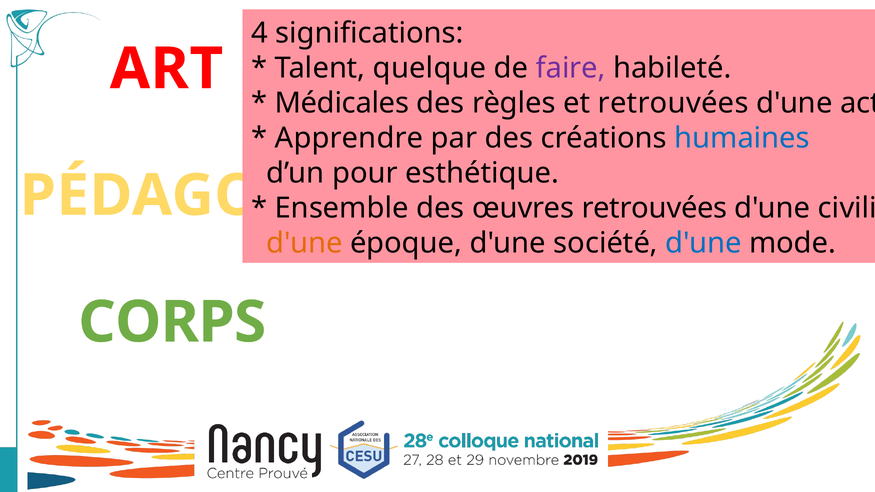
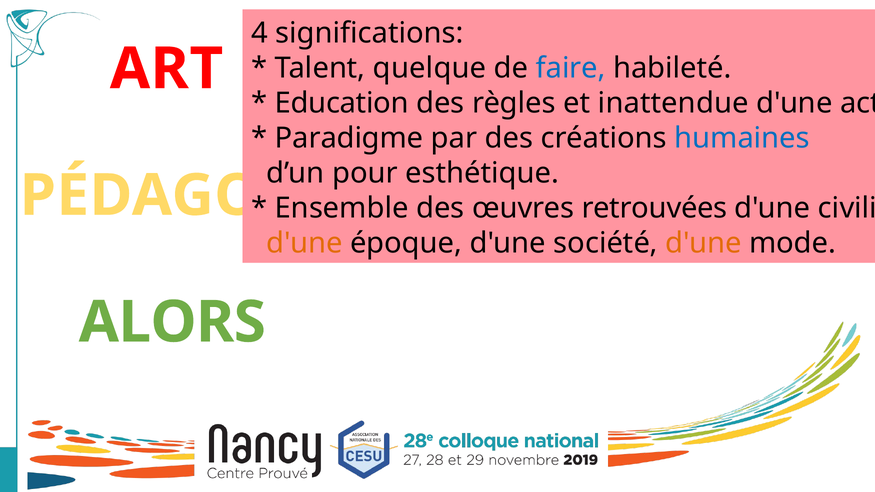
faire colour: purple -> blue
Médicales: Médicales -> Education
et retrouvées: retrouvées -> inattendue
Apprendre: Apprendre -> Paradigme
d'une at (703, 243) colour: blue -> orange
CORPS: CORPS -> ALORS
